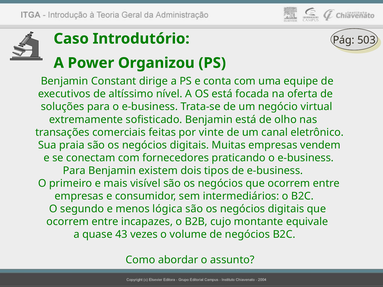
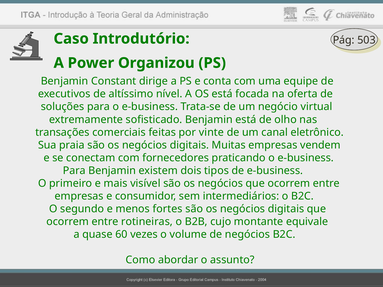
lógica: lógica -> fortes
incapazes: incapazes -> rotineiras
43: 43 -> 60
